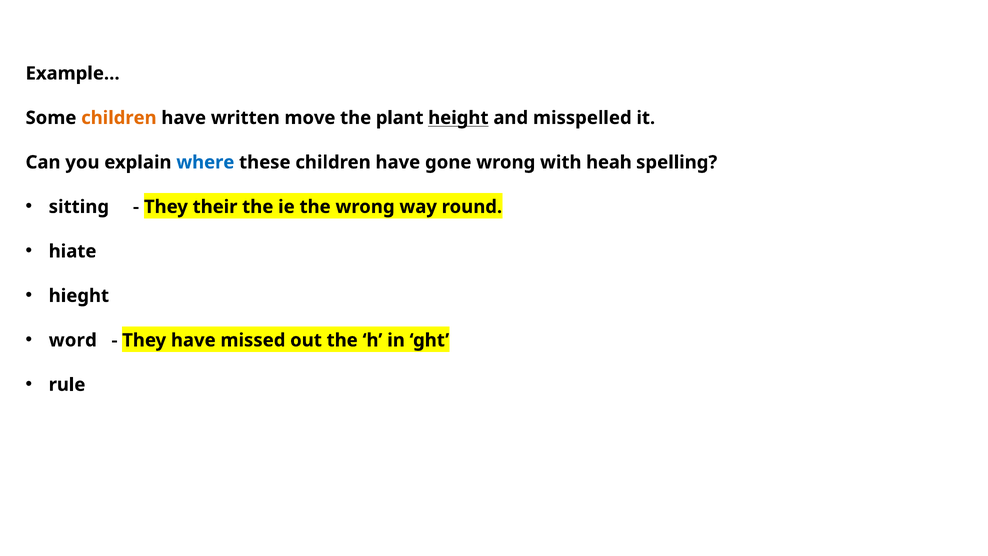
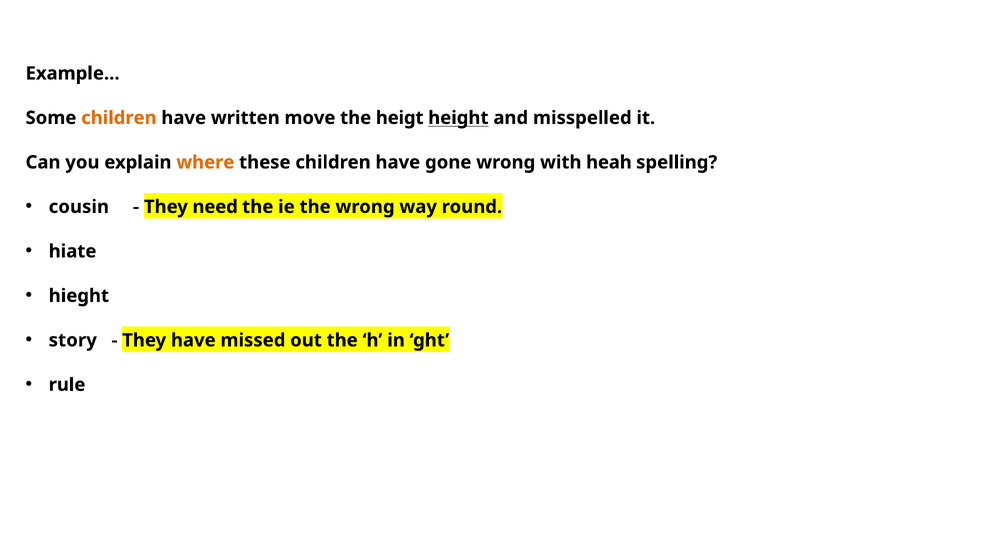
plant: plant -> heigt
where colour: blue -> orange
sitting: sitting -> cousin
their: their -> need
word: word -> story
